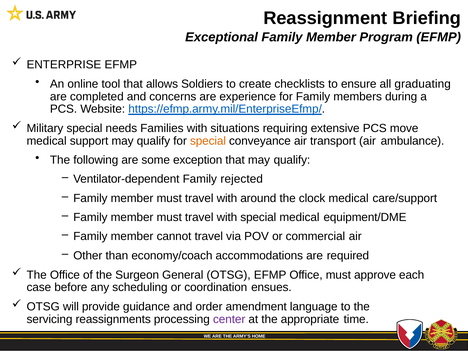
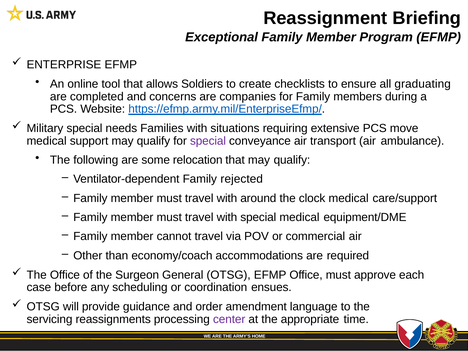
experience: experience -> companies
special at (208, 141) colour: orange -> purple
exception: exception -> relocation
